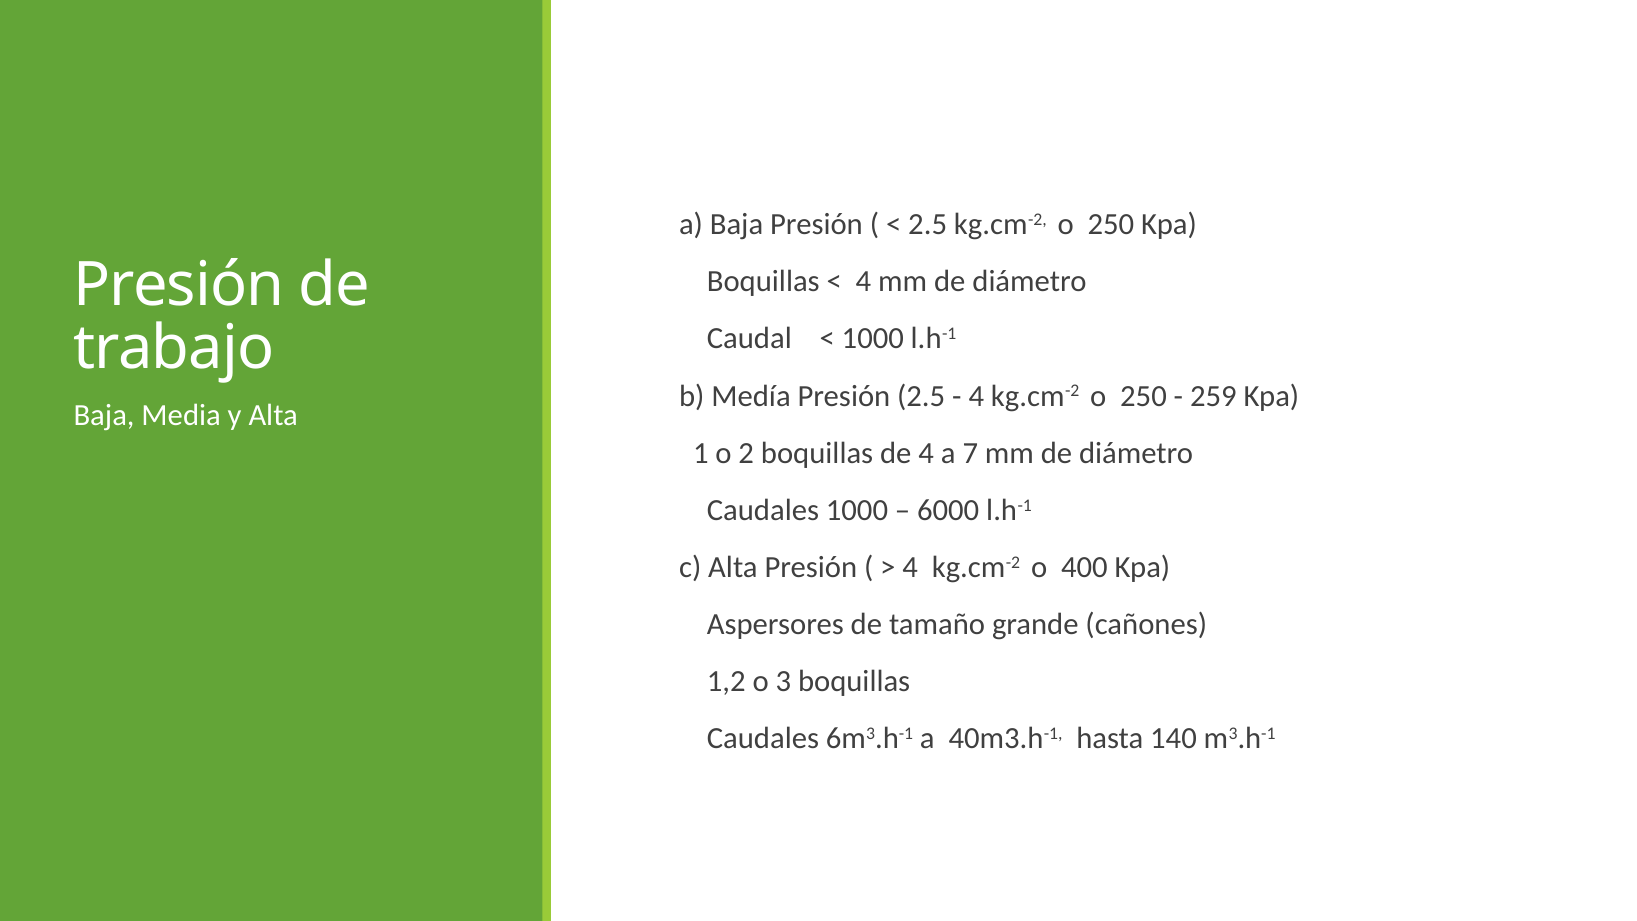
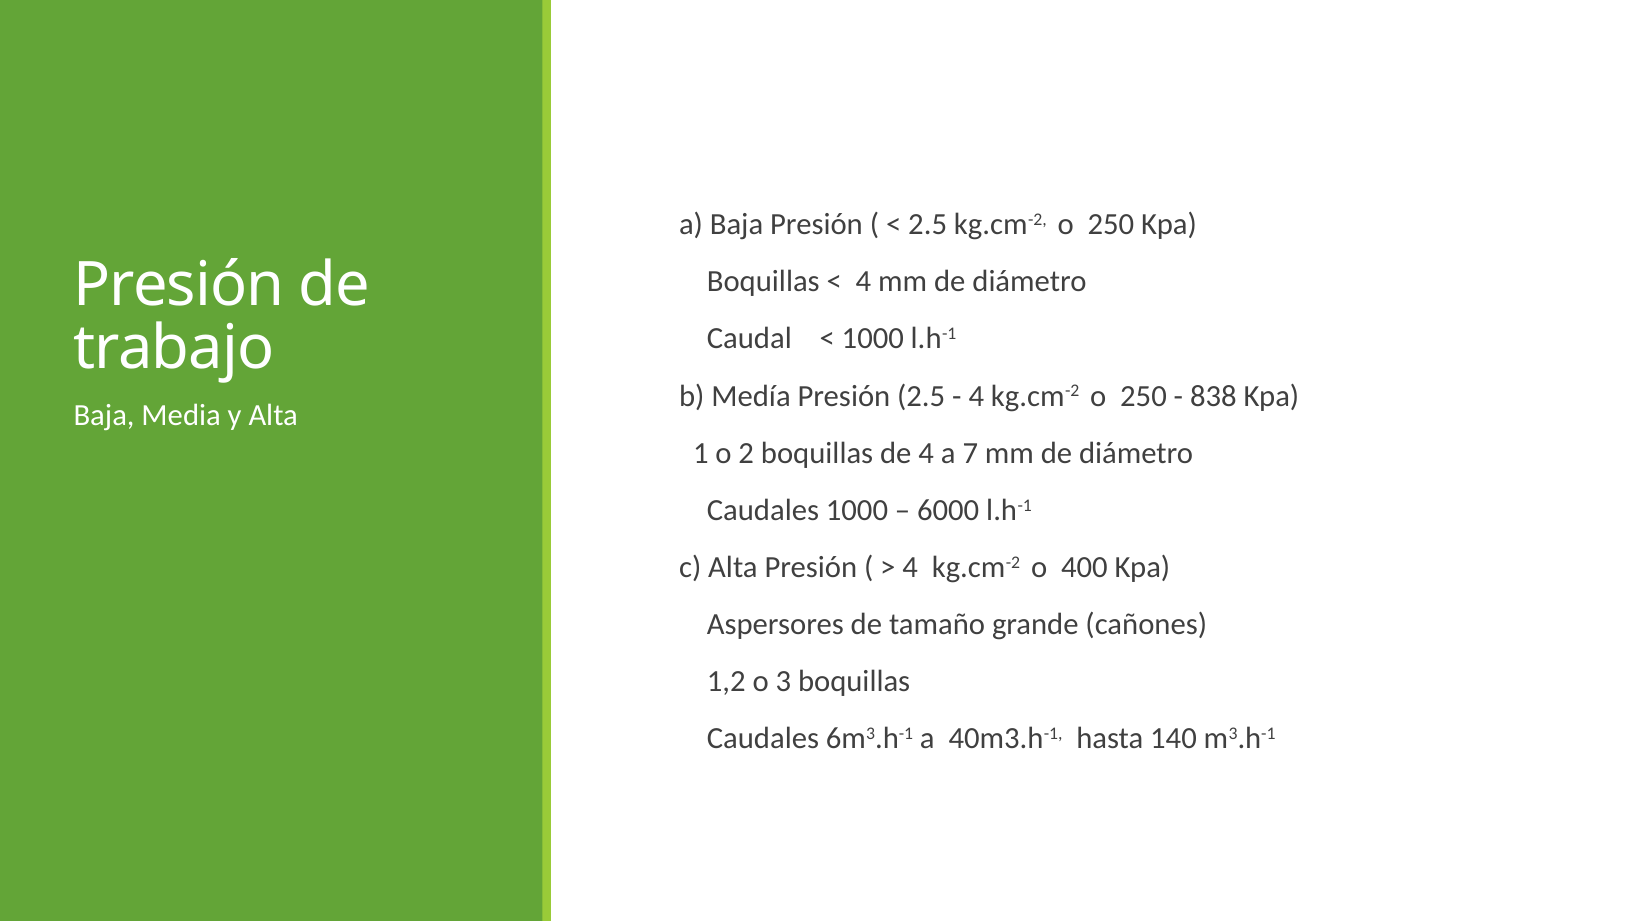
259: 259 -> 838
